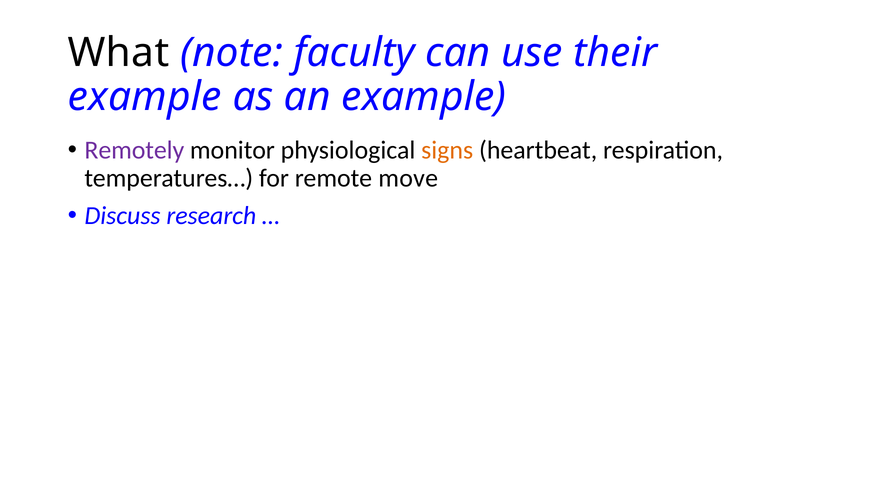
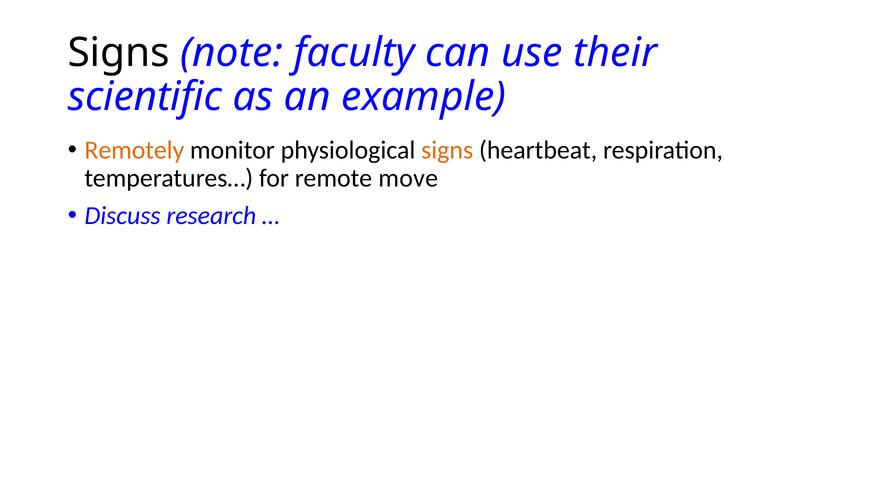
What at (119, 53): What -> Signs
example at (145, 97): example -> scientific
Remotely colour: purple -> orange
